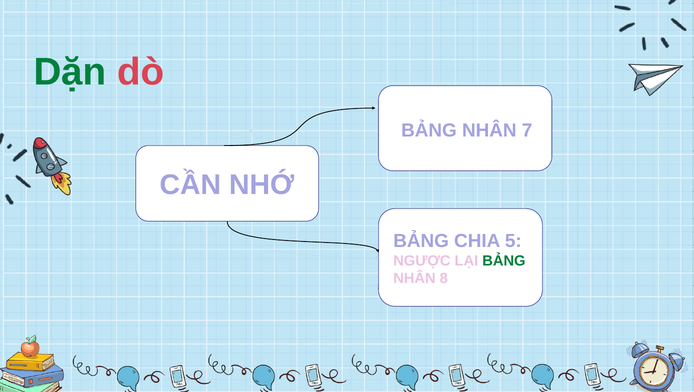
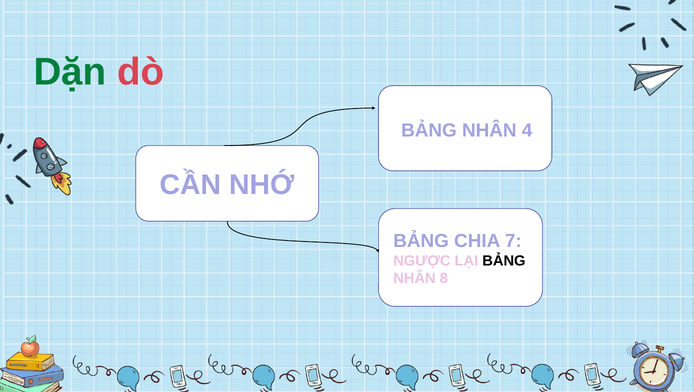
7: 7 -> 4
5: 5 -> 7
BẢNG at (504, 261) colour: green -> black
